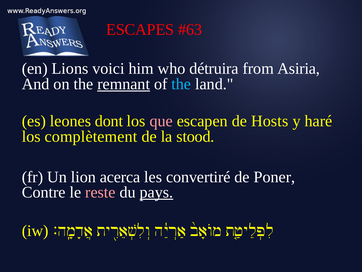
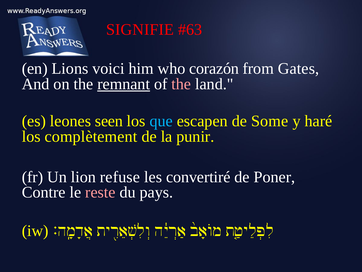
ESCAPES: ESCAPES -> SIGNIFIE
détruira: détruira -> corazón
Asiria: Asiria -> Gates
the at (181, 84) colour: light blue -> pink
dont: dont -> seen
que colour: pink -> light blue
Hosts: Hosts -> Some
stood: stood -> punir
acerca: acerca -> refuse
pays underline: present -> none
